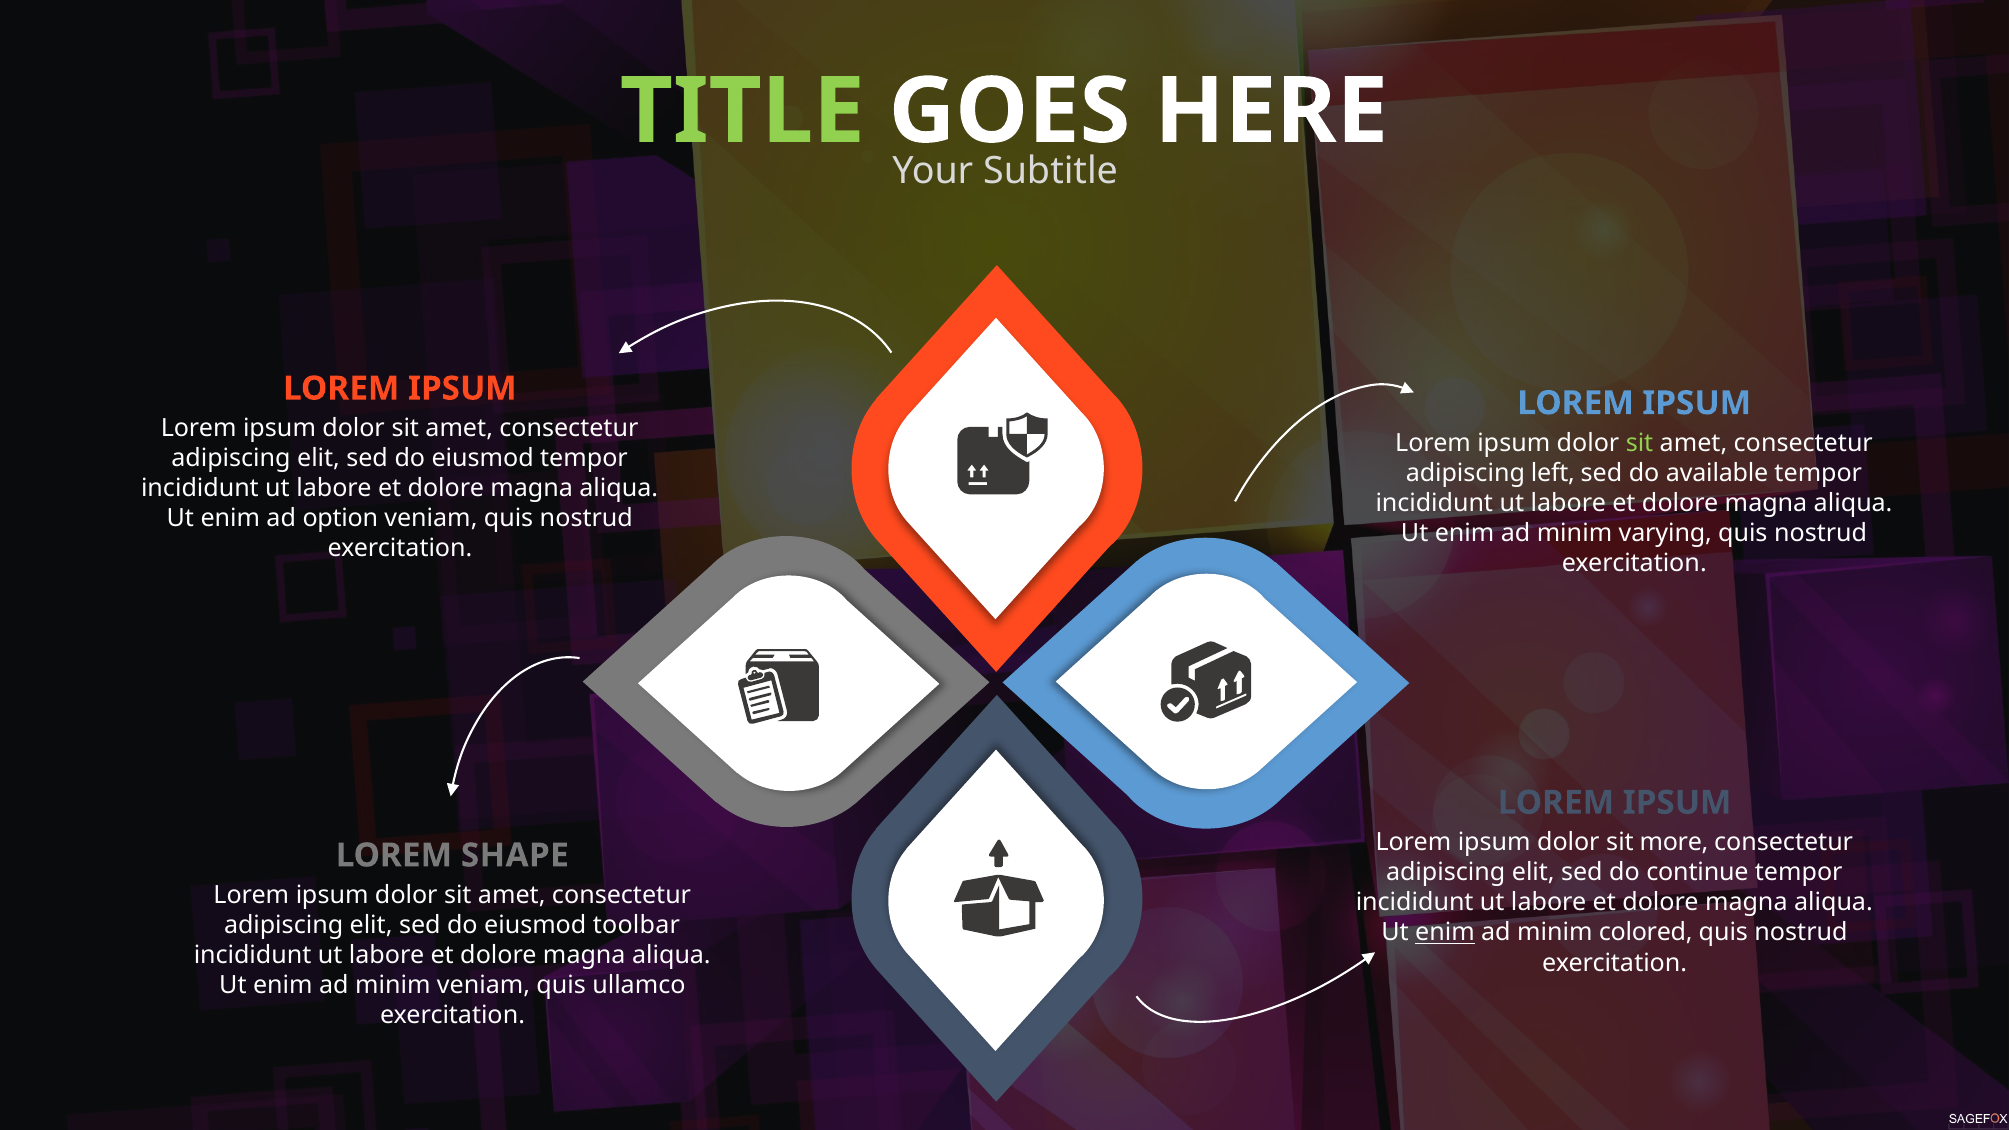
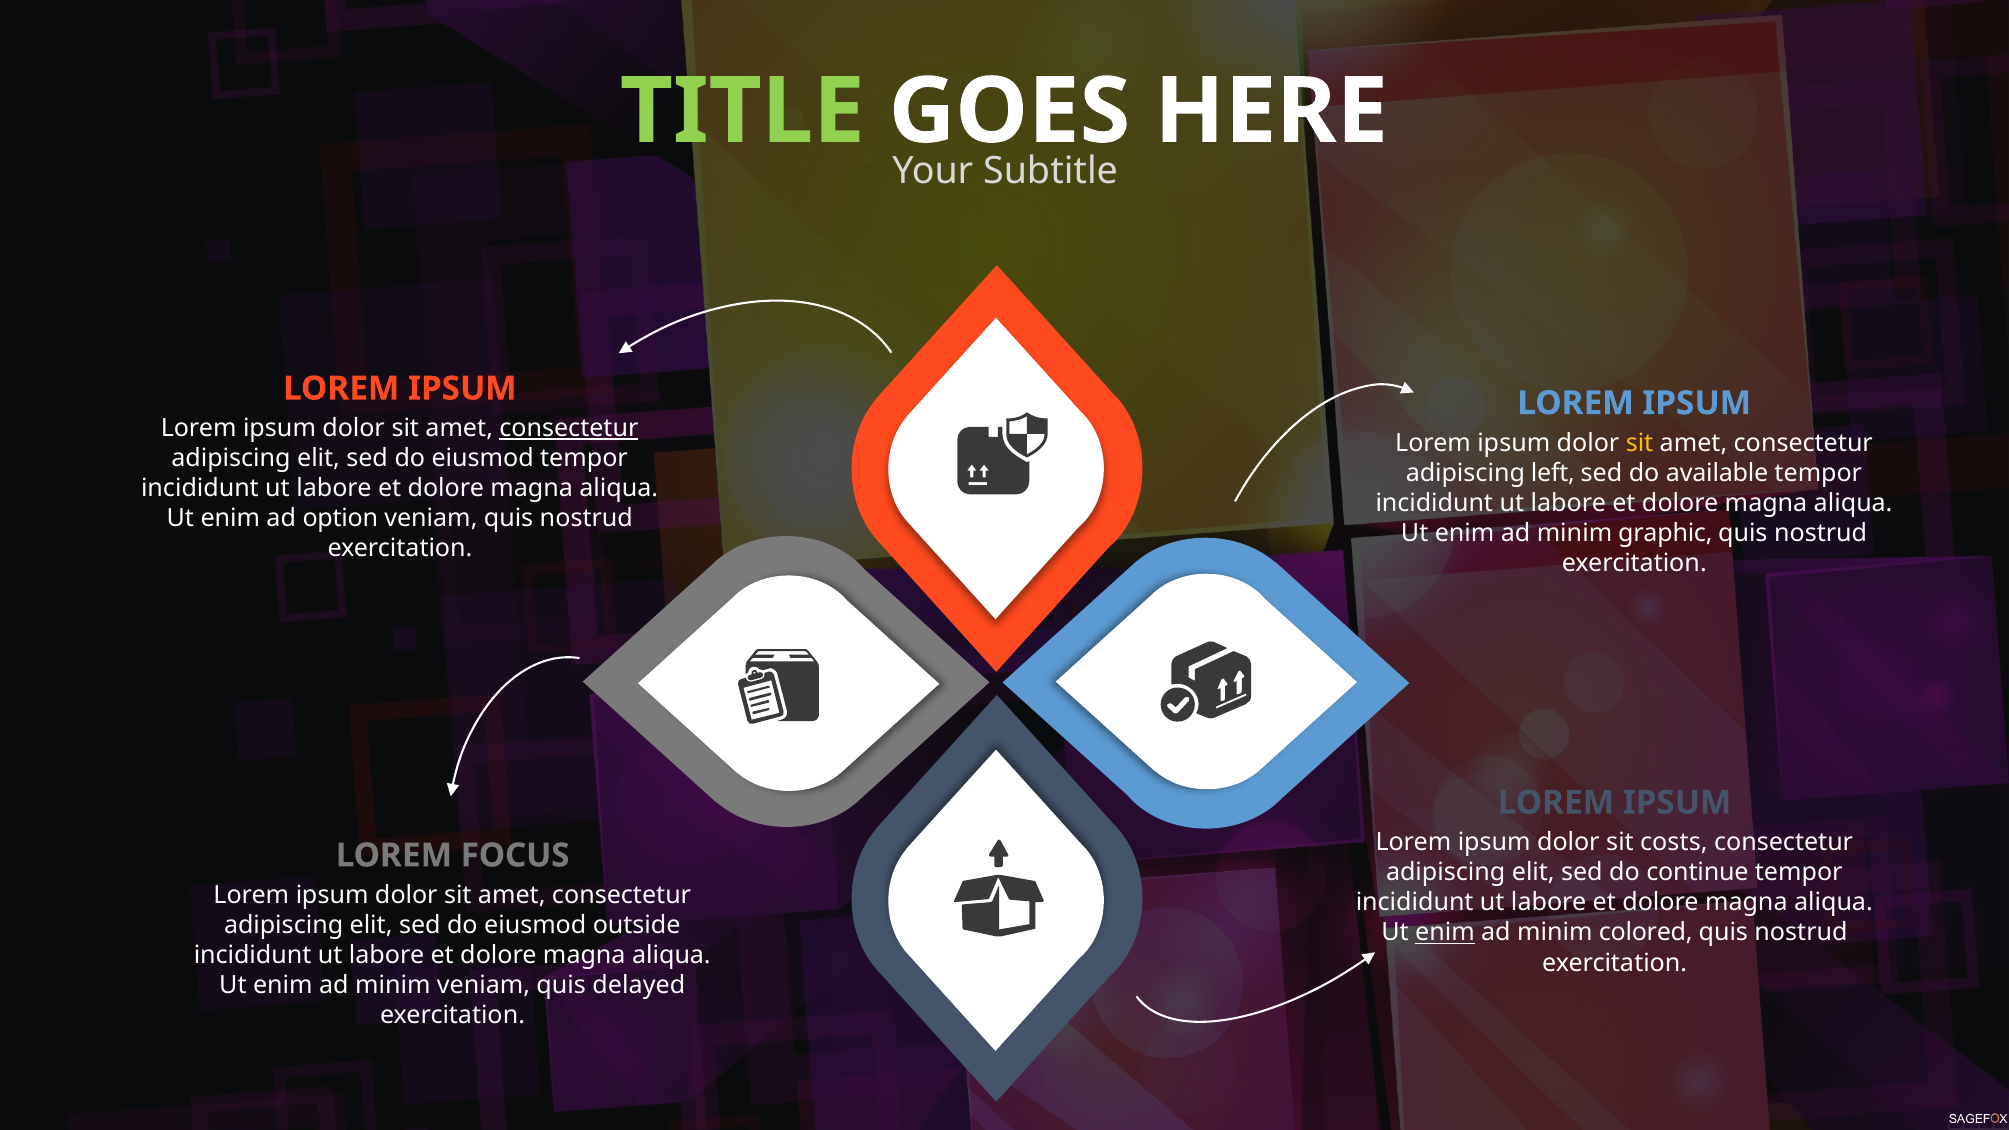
consectetur at (569, 428) underline: none -> present
sit at (1640, 443) colour: light green -> yellow
varying: varying -> graphic
more: more -> costs
SHAPE: SHAPE -> FOCUS
toolbar: toolbar -> outside
ullamco: ullamco -> delayed
